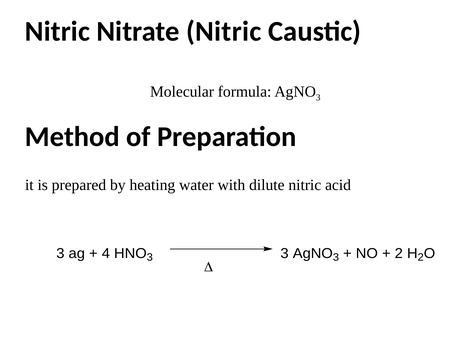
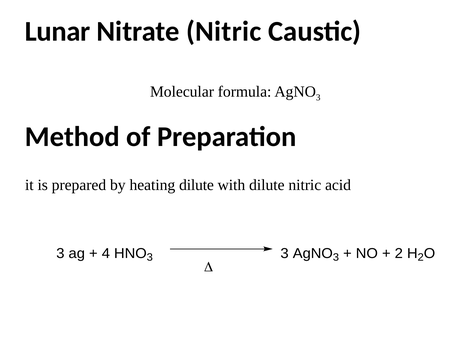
Nitric at (57, 31): Nitric -> Lunar
heating water: water -> dilute
